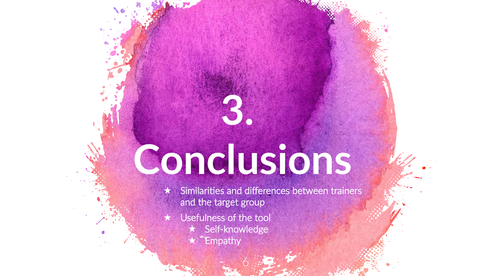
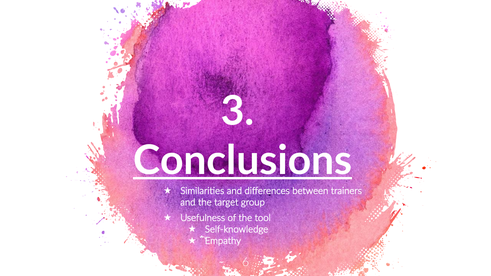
Conclusions underline: none -> present
